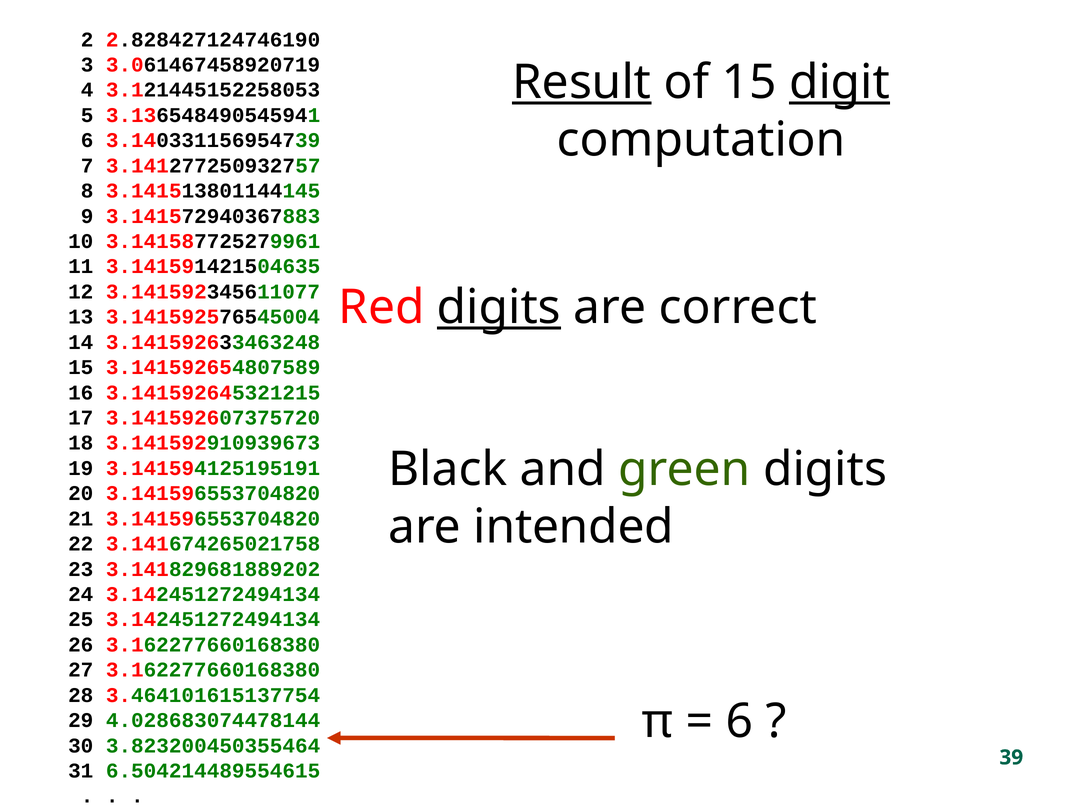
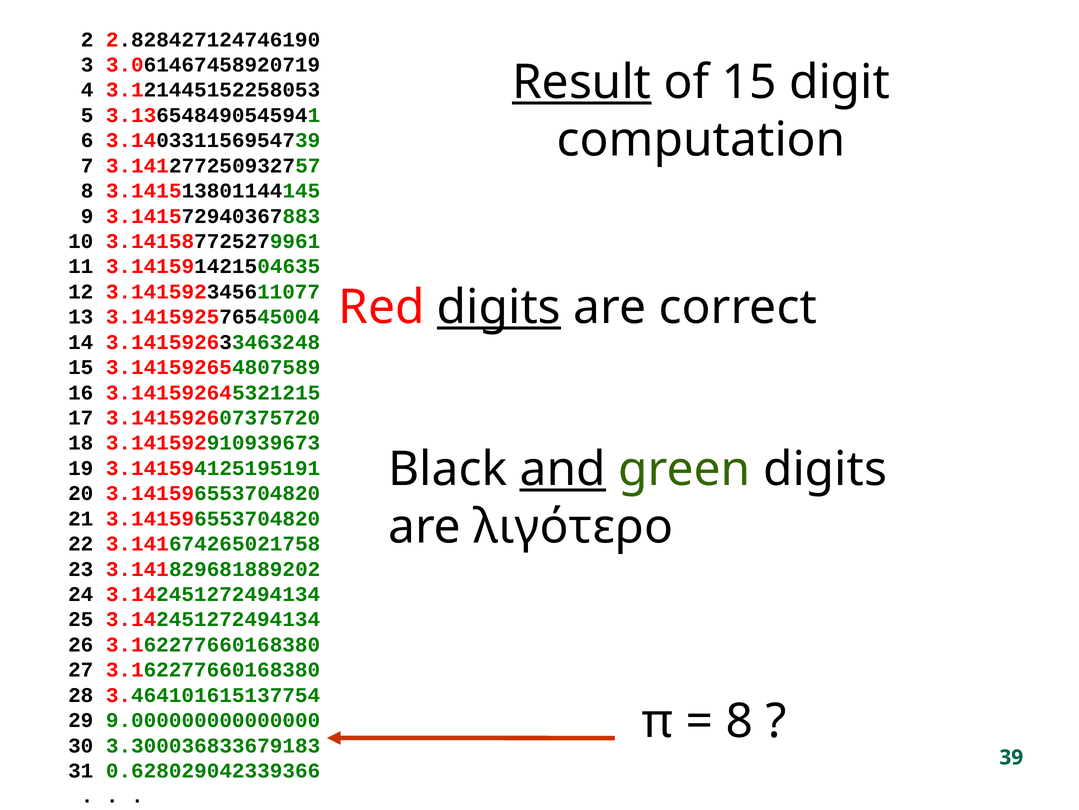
digit underline: present -> none
and underline: none -> present
intended: intended -> λιγότερο
6 at (739, 721): 6 -> 8
4.028683074478144: 4.028683074478144 -> 9.000000000000000
3.823200450355464: 3.823200450355464 -> 3.300036833679183
6.504214489554615: 6.504214489554615 -> 0.628029042339366
